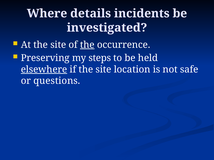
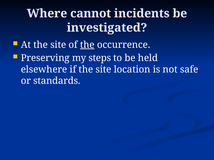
details: details -> cannot
elsewhere underline: present -> none
questions: questions -> standards
